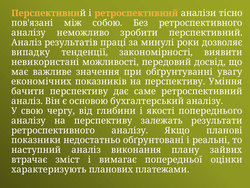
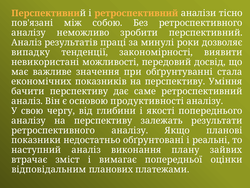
увагу: увагу -> стала
бухгалтерський: бухгалтерський -> продуктивності
характеризують: характеризують -> відповідальним
